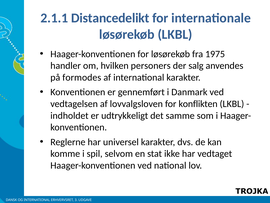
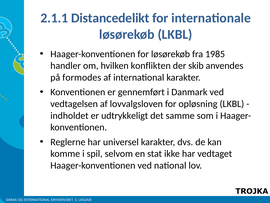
1975: 1975 -> 1985
personers: personers -> konflikten
salg: salg -> skib
konflikten: konflikten -> opløsning
